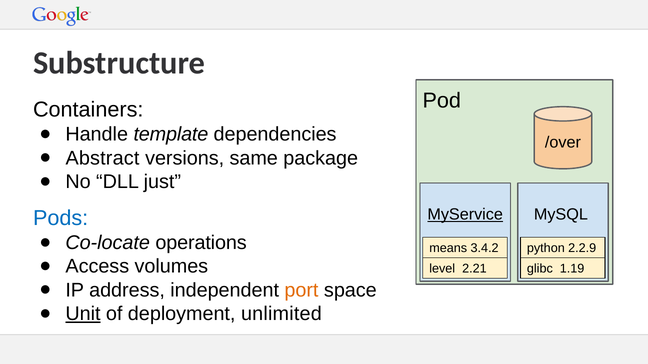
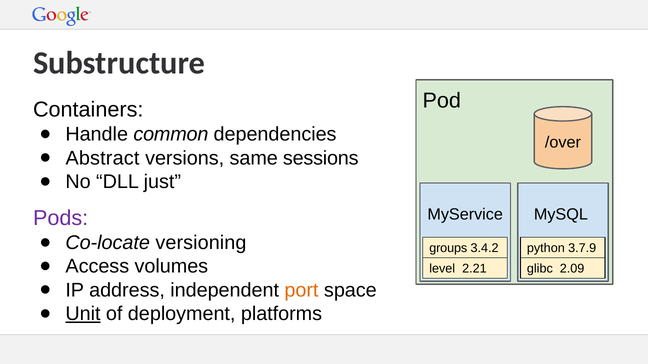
template: template -> common
package: package -> sessions
MyService underline: present -> none
Pods colour: blue -> purple
operations: operations -> versioning
means: means -> groups
2.2.9: 2.2.9 -> 3.7.9
1.19: 1.19 -> 2.09
unlimited: unlimited -> platforms
